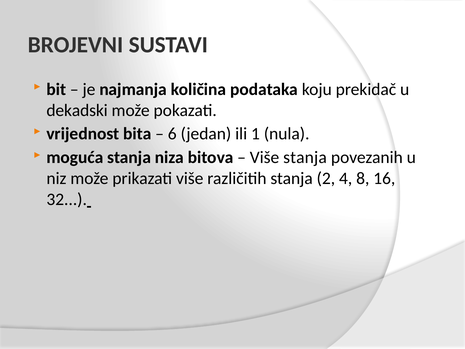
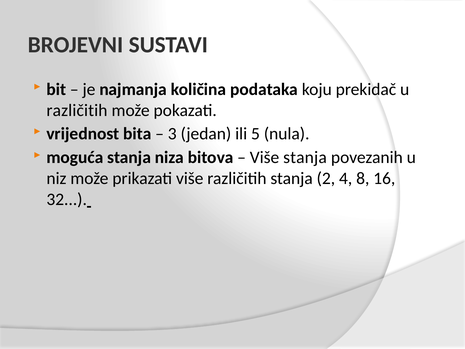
dekadski at (77, 110): dekadski -> različitih
6: 6 -> 3
1: 1 -> 5
